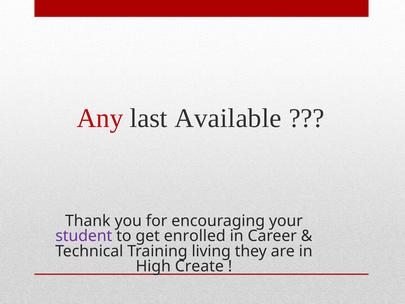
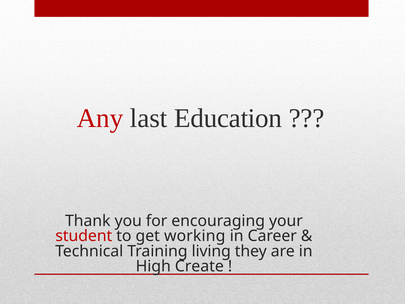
Available: Available -> Education
student colour: purple -> red
enrolled: enrolled -> working
